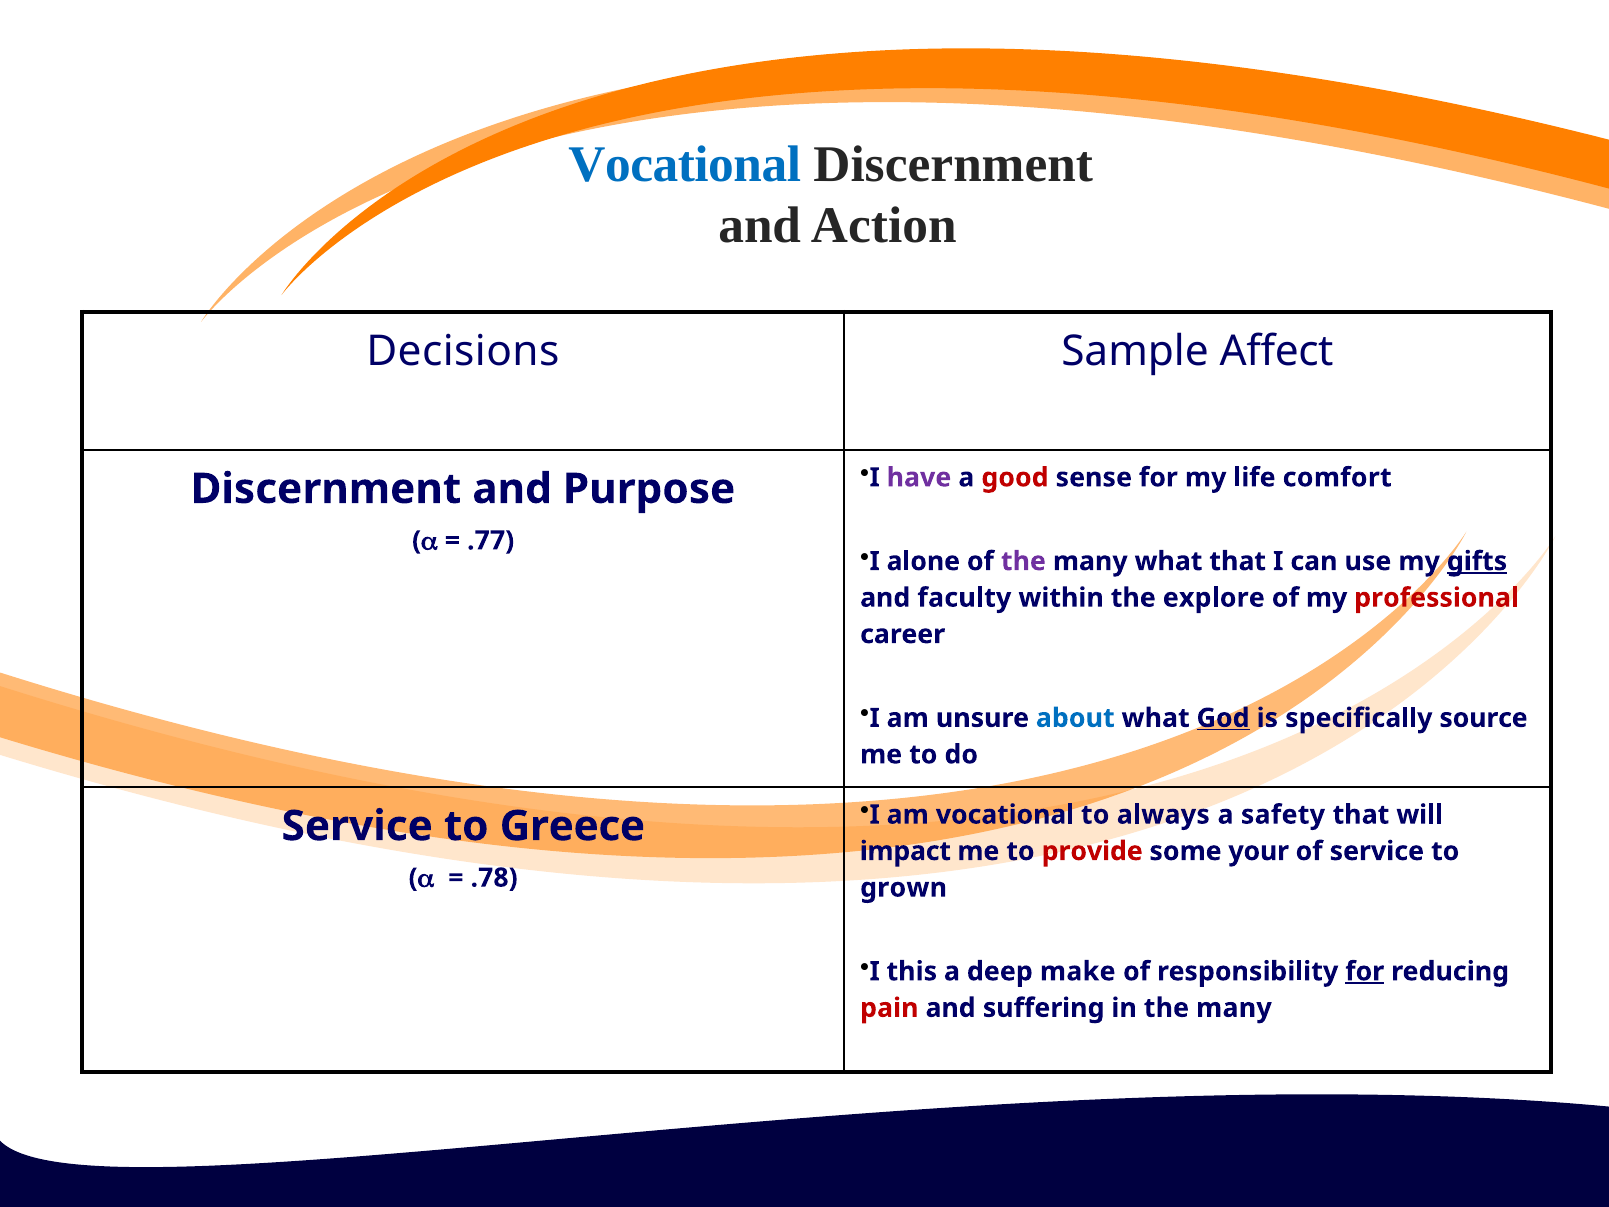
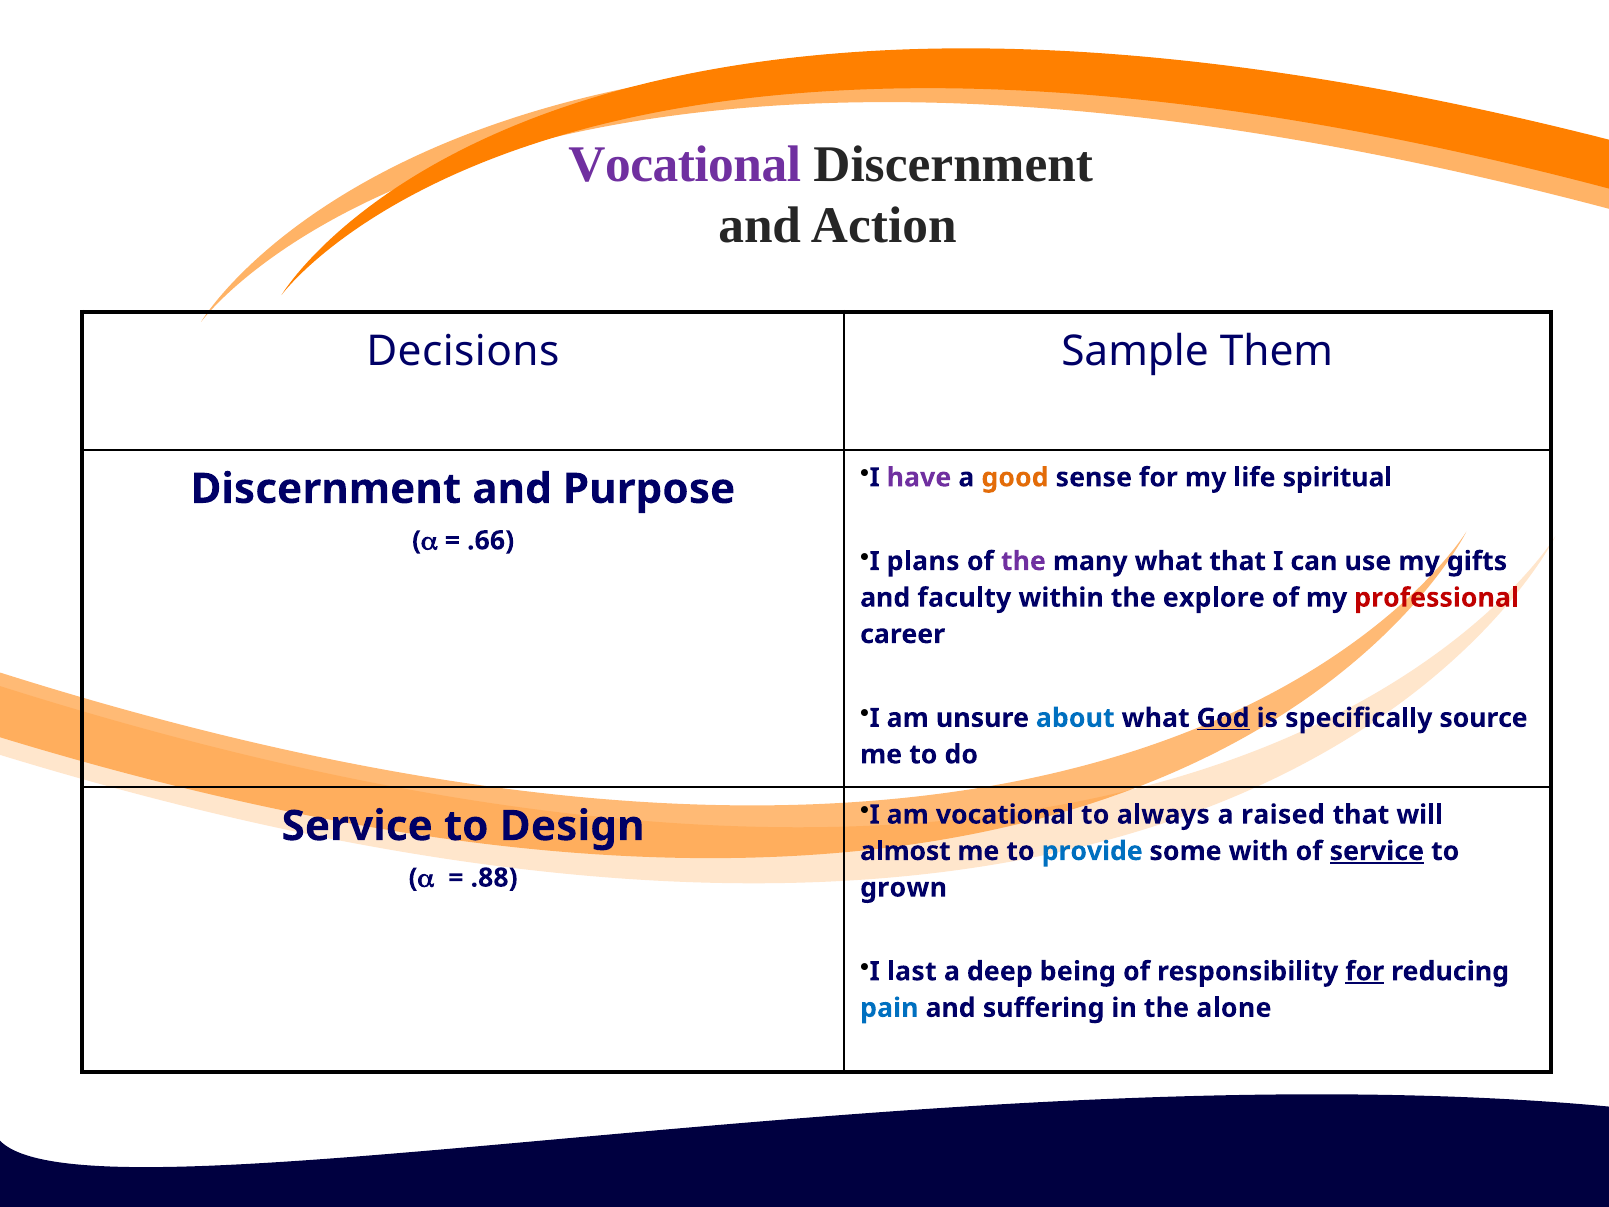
Vocational at (685, 164) colour: blue -> purple
Affect: Affect -> Them
good colour: red -> orange
comfort: comfort -> spiritual
.77: .77 -> .66
alone: alone -> plans
gifts underline: present -> none
safety: safety -> raised
Greece: Greece -> Design
impact: impact -> almost
provide colour: red -> blue
your: your -> with
service at (1377, 851) underline: none -> present
.78: .78 -> .88
this: this -> last
make: make -> being
pain colour: red -> blue
in the many: many -> alone
